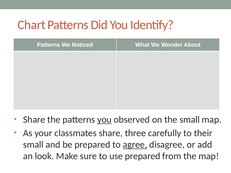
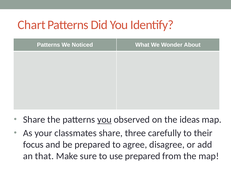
the small: small -> ideas
small at (33, 145): small -> focus
agree underline: present -> none
look: look -> that
